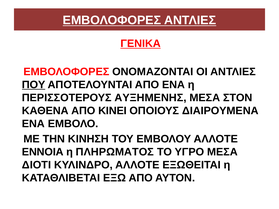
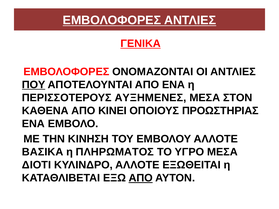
ΑΥΞΗΜΕΝΗΣ: ΑΥΞΗΜΕΝΗΣ -> ΑΥΞΗΜΕΝΕΣ
ΔΙΑΙΡΟΥΜΕΝΑ: ΔΙΑΙΡΟΥΜΕΝΑ -> ΠΡΟΩΣΤΗΡΙΑΣ
ΕΝΝΟΙΑ: ΕΝΝΟΙΑ -> ΒΑΣΙΚΑ
ΑΠΟ at (141, 178) underline: none -> present
